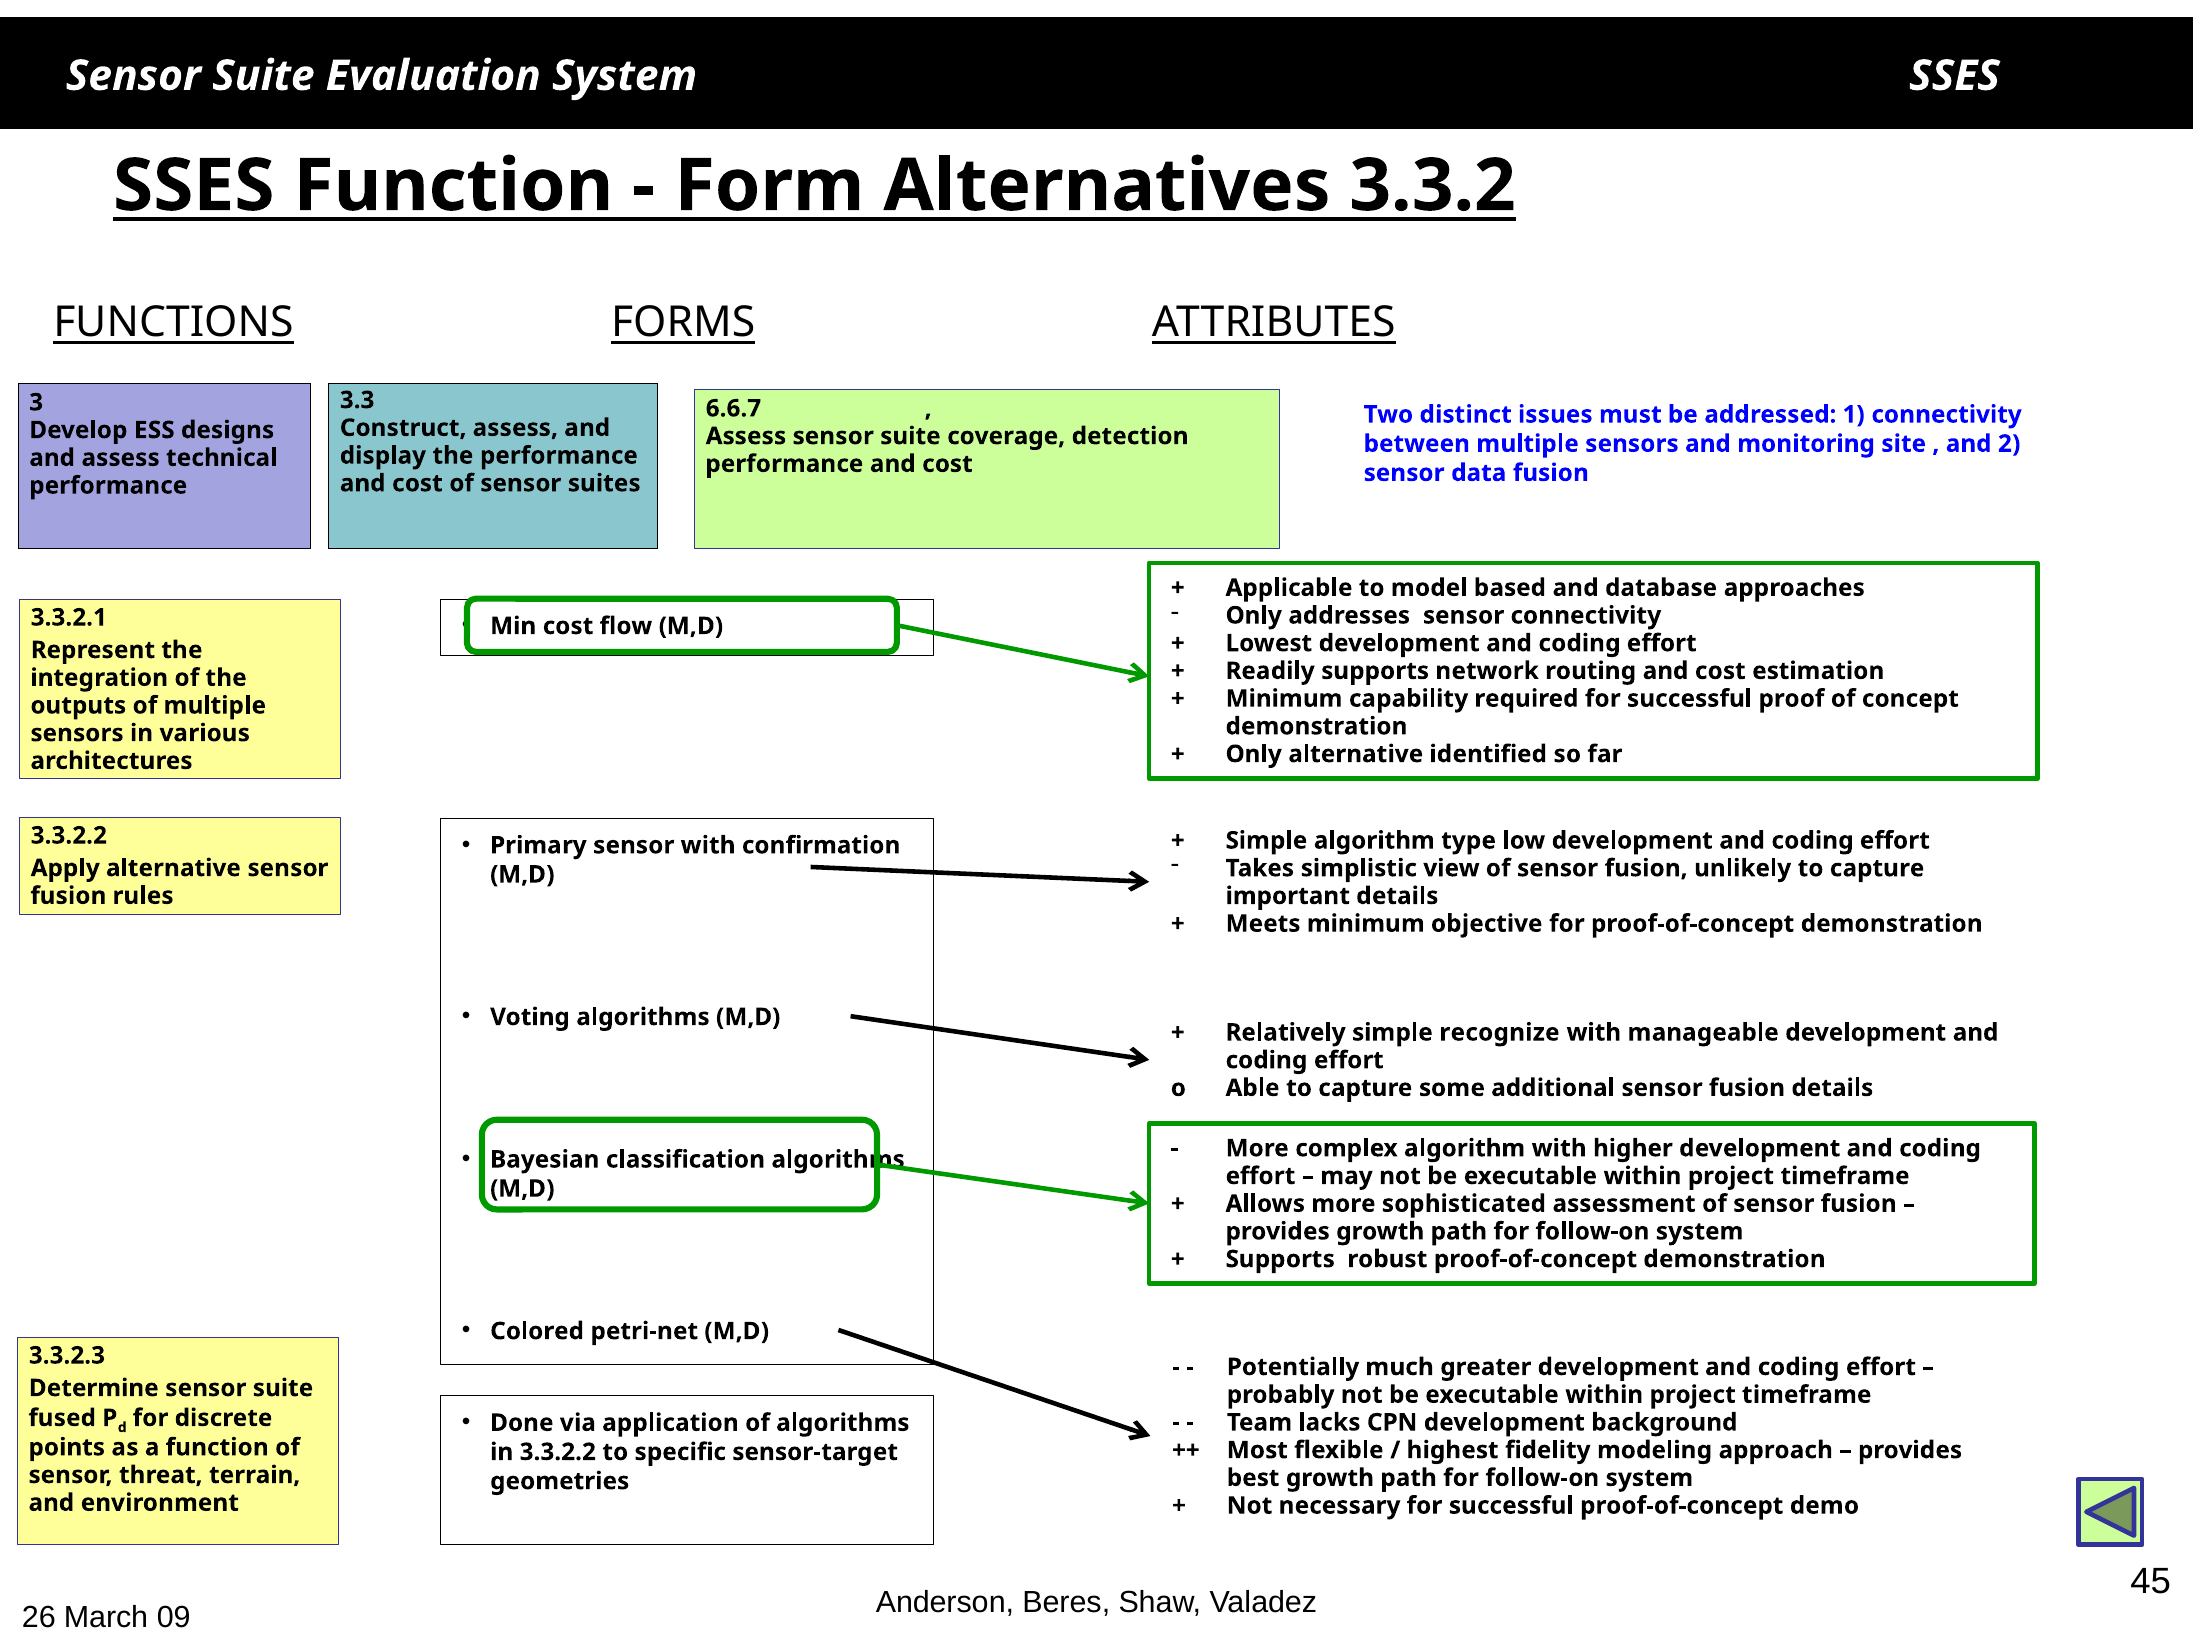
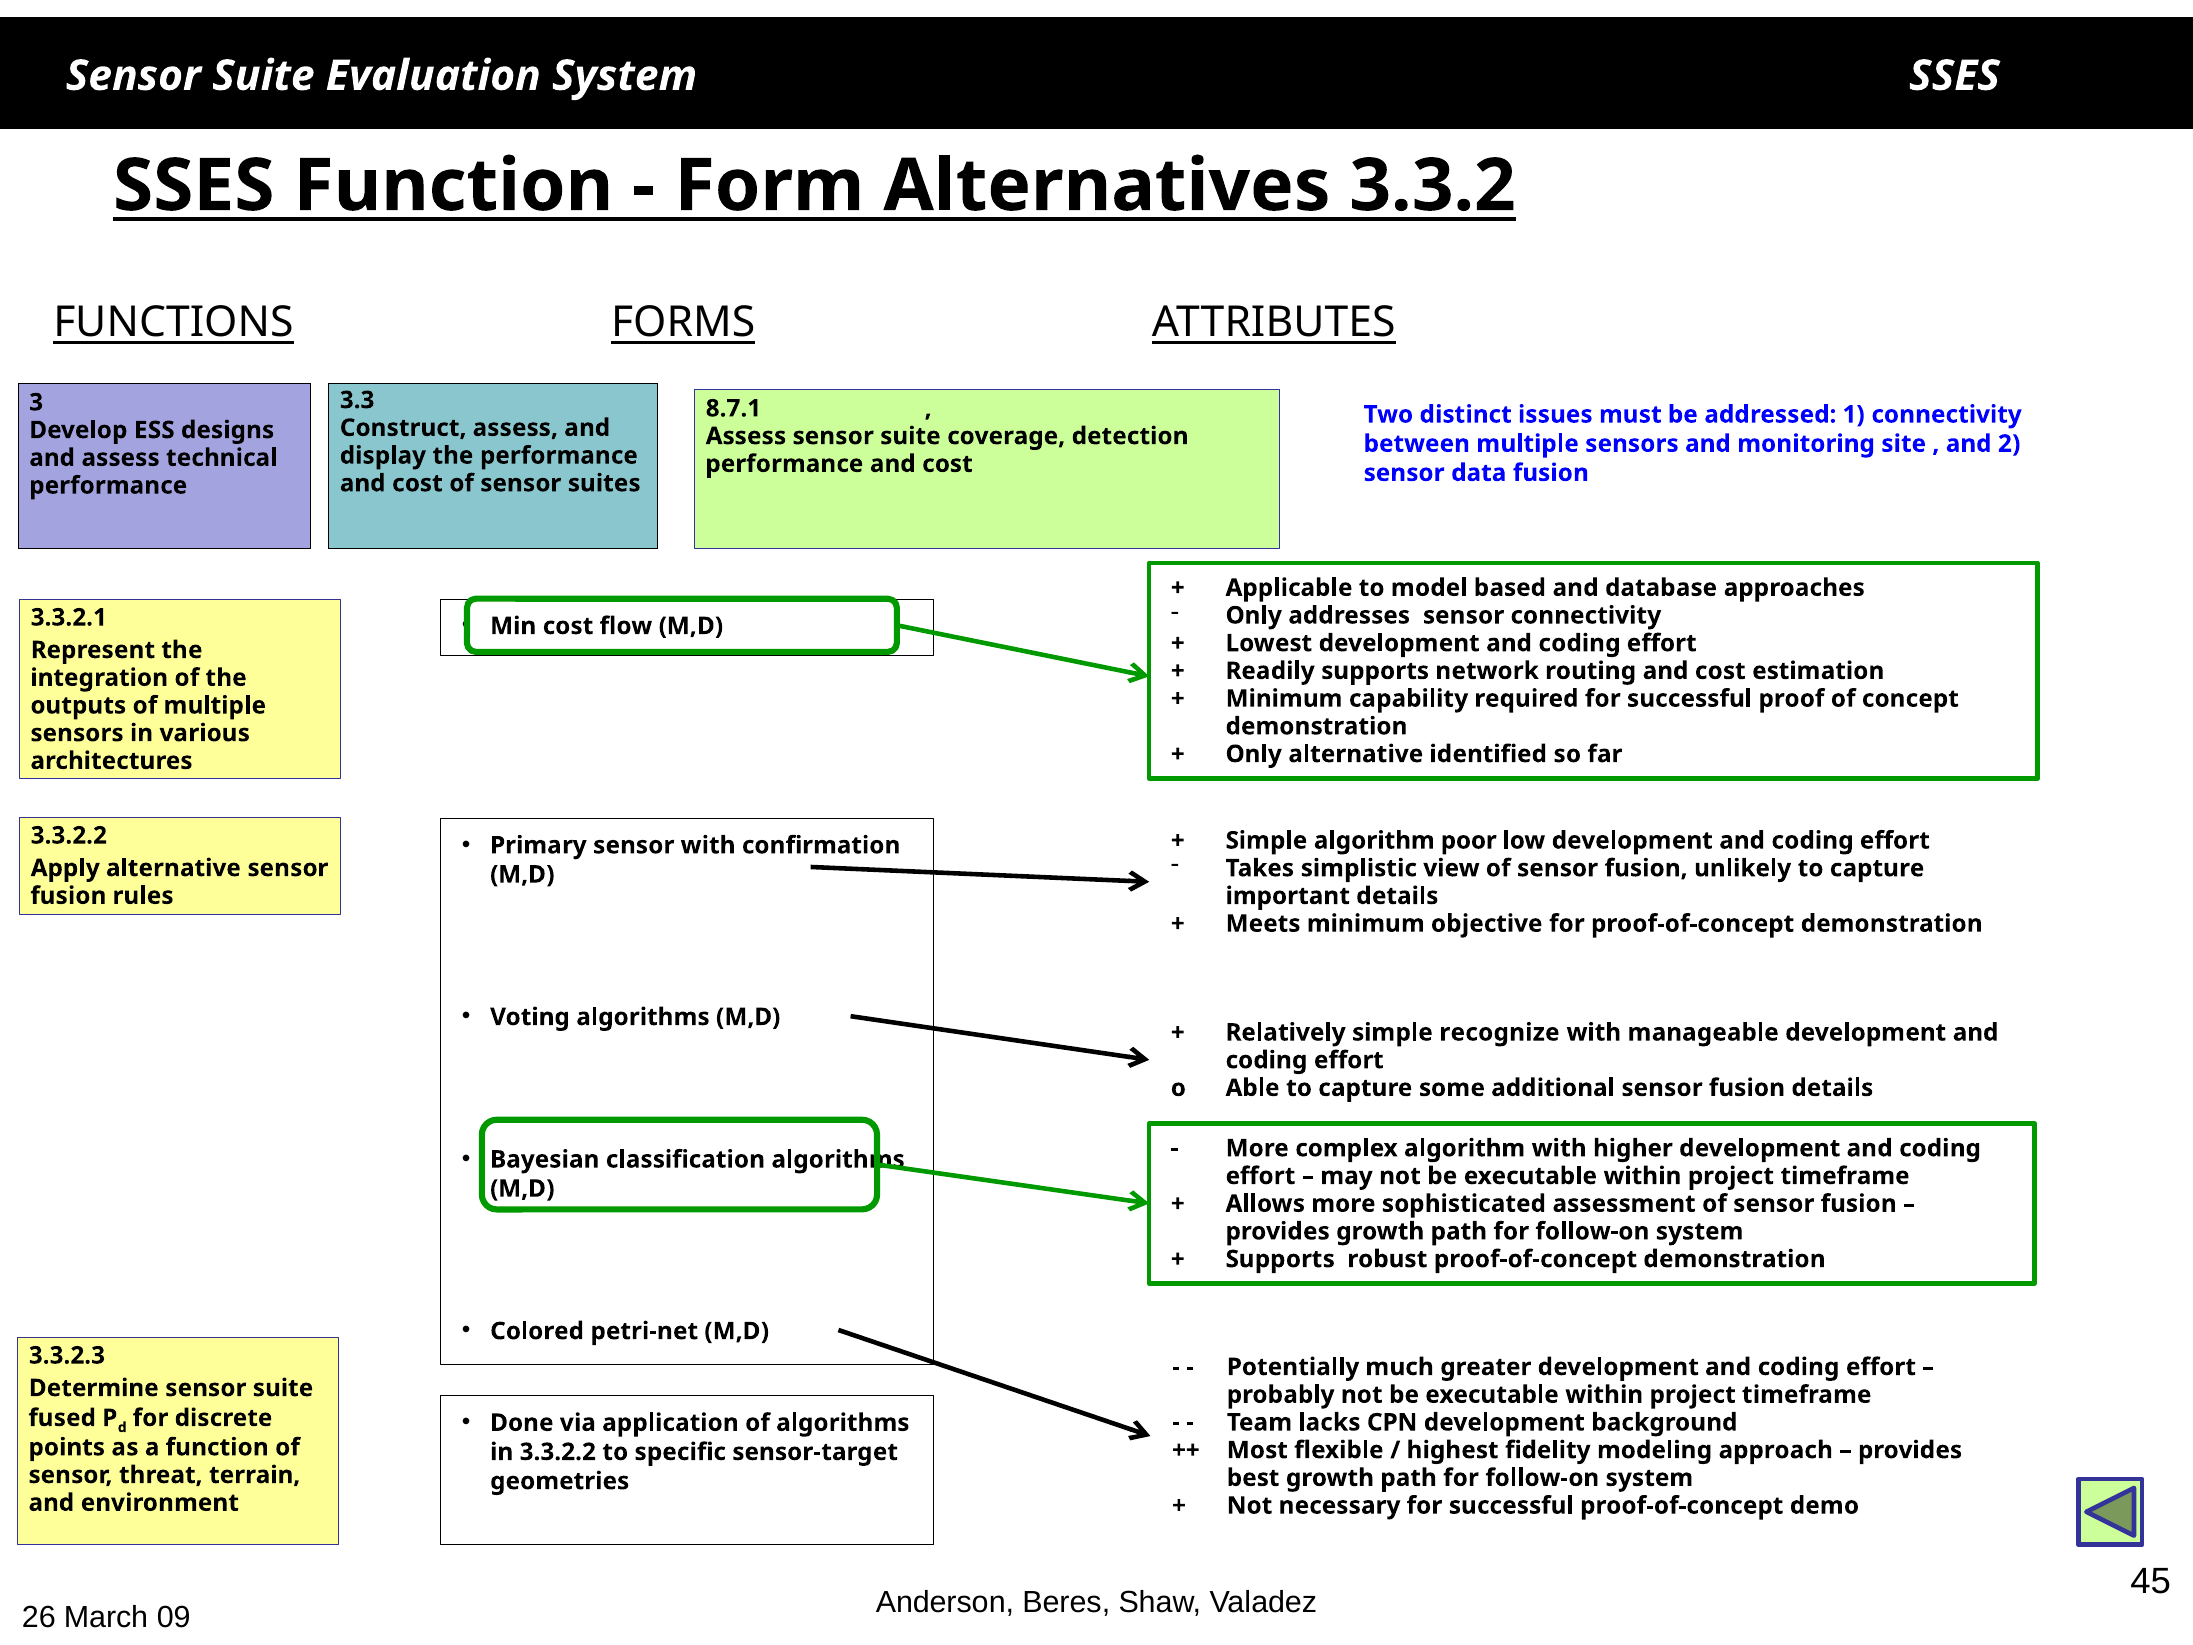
6.6.7: 6.6.7 -> 8.7.1
type: type -> poor
